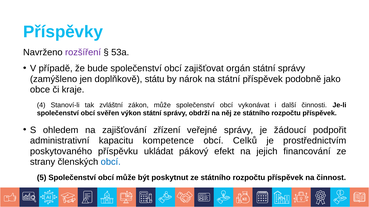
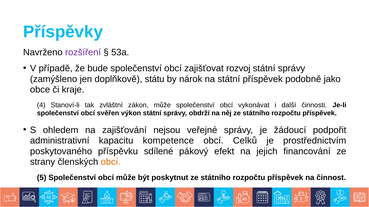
orgán: orgán -> rozvoj
zřízení: zřízení -> nejsou
ukládat: ukládat -> sdílené
obcí at (111, 162) colour: blue -> orange
